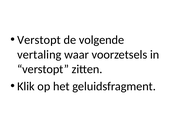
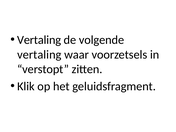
Verstopt at (39, 40): Verstopt -> Vertaling
